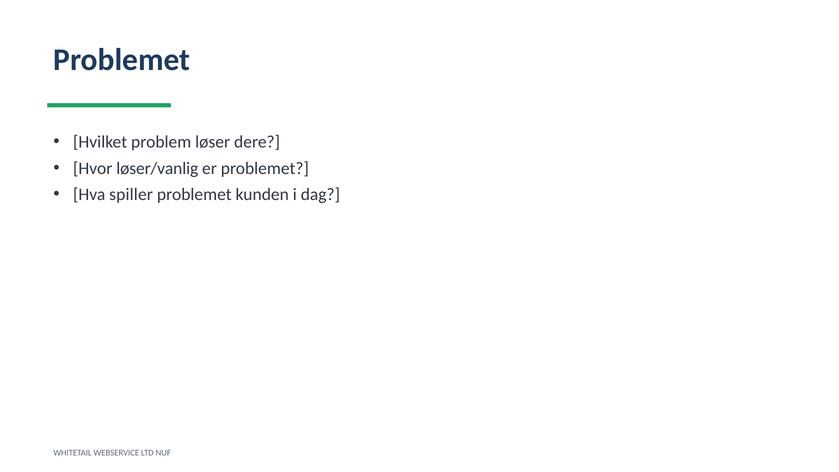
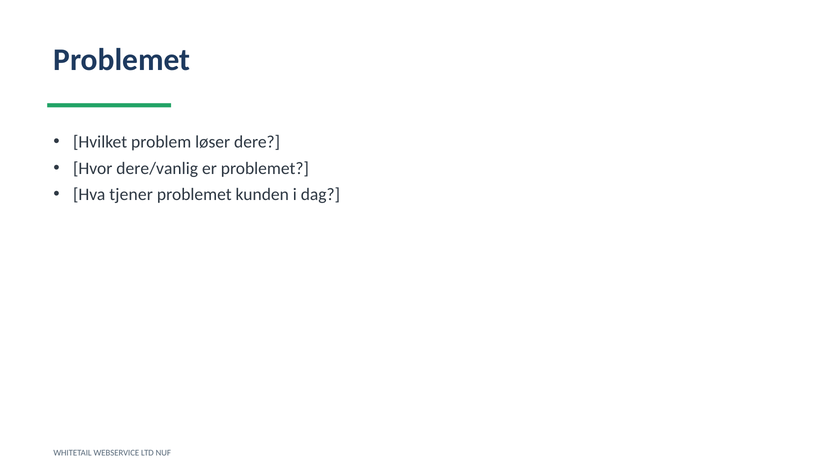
løser/vanlig: løser/vanlig -> dere/vanlig
spiller: spiller -> tjener
